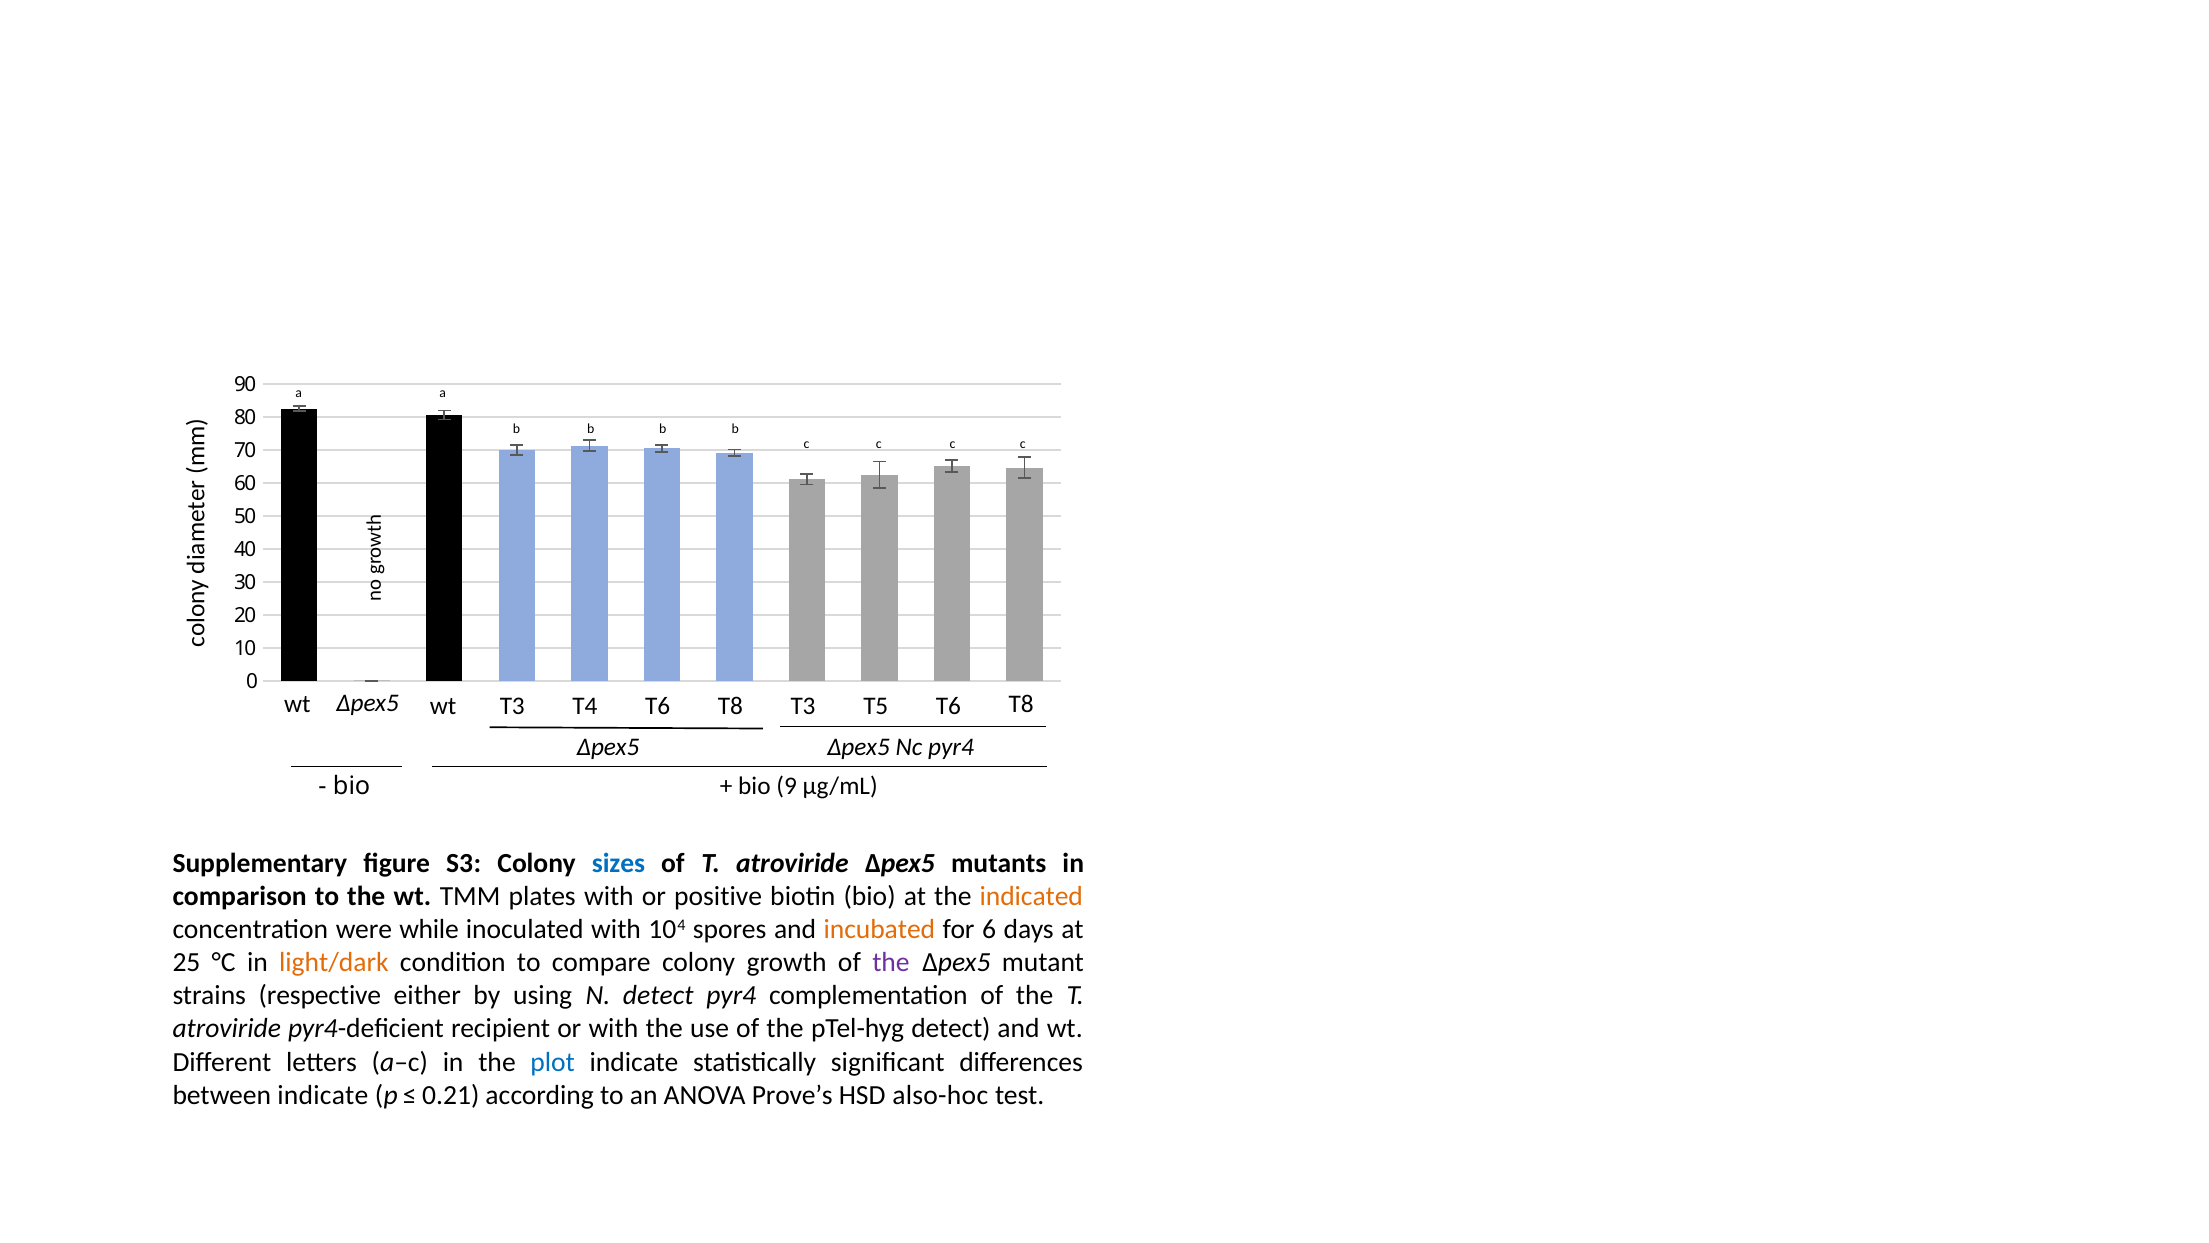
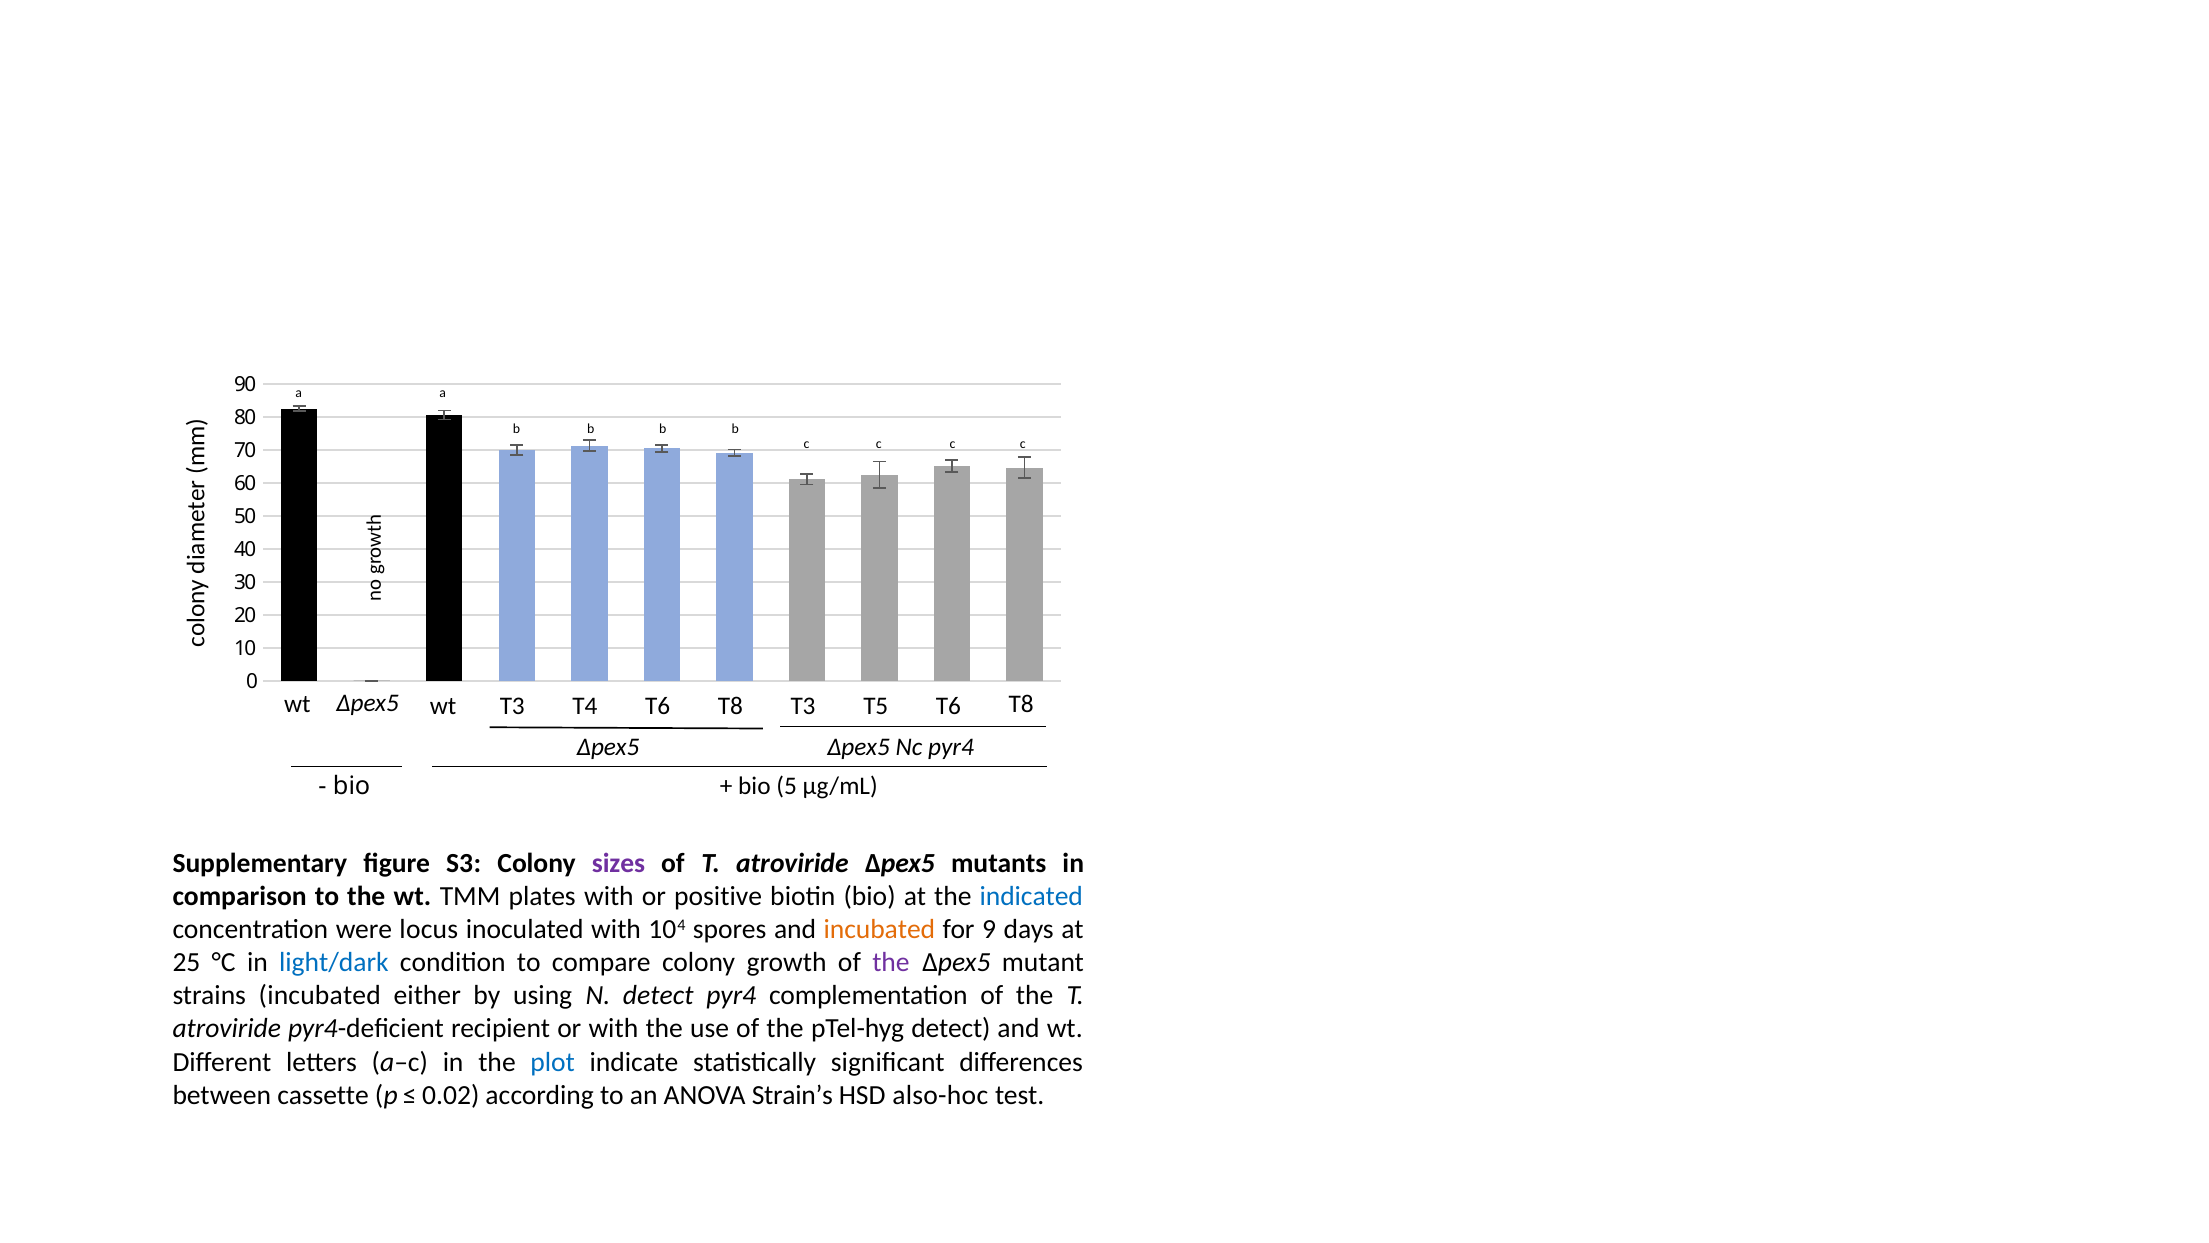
9: 9 -> 5
sizes colour: blue -> purple
indicated colour: orange -> blue
while: while -> locus
6: 6 -> 9
light/dark colour: orange -> blue
strains respective: respective -> incubated
between indicate: indicate -> cassette
0.21: 0.21 -> 0.02
Prove’s: Prove’s -> Strain’s
